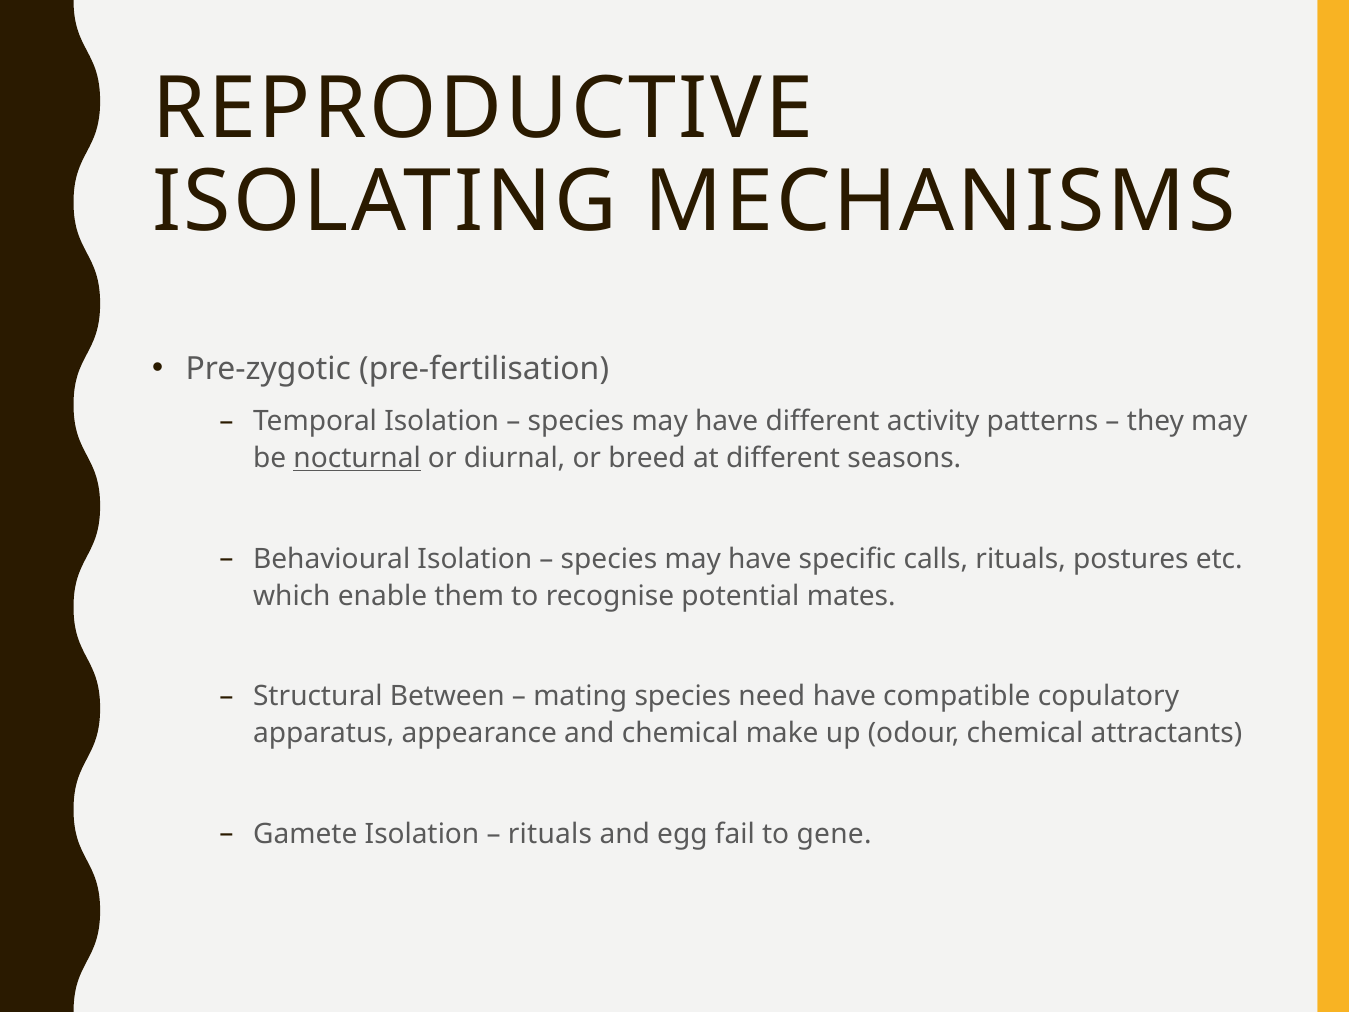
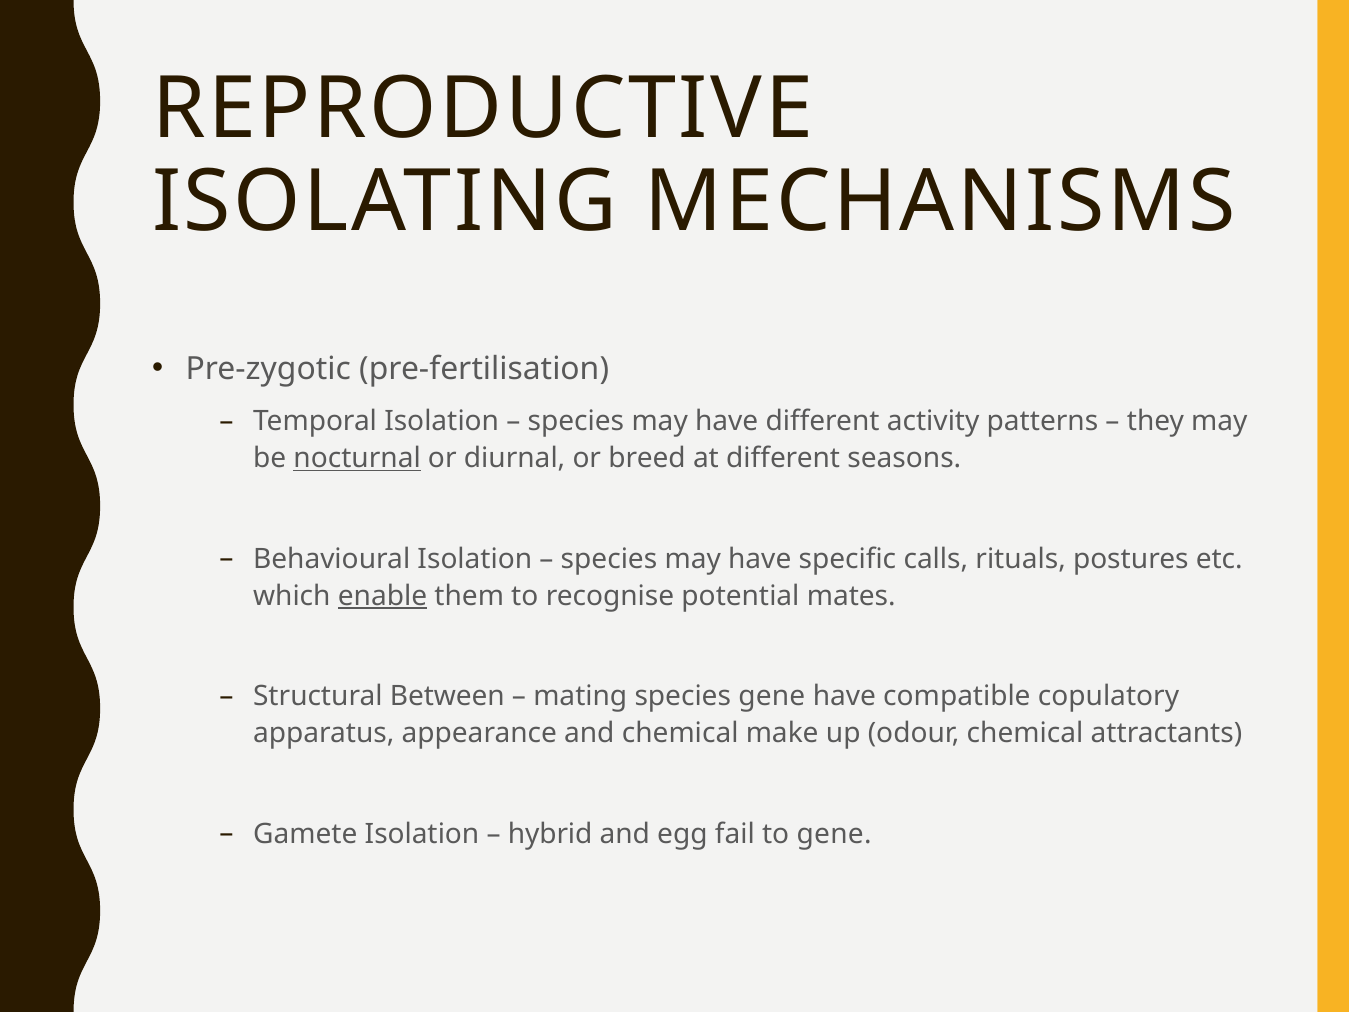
enable underline: none -> present
species need: need -> gene
rituals at (550, 834): rituals -> hybrid
